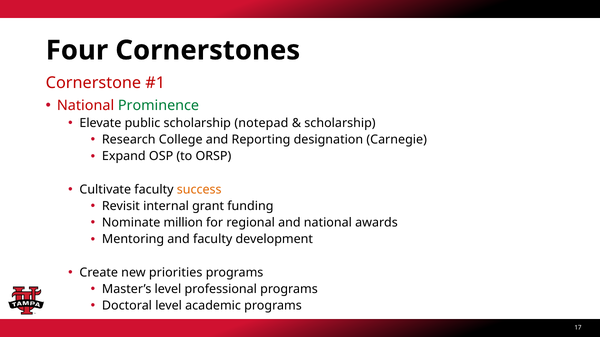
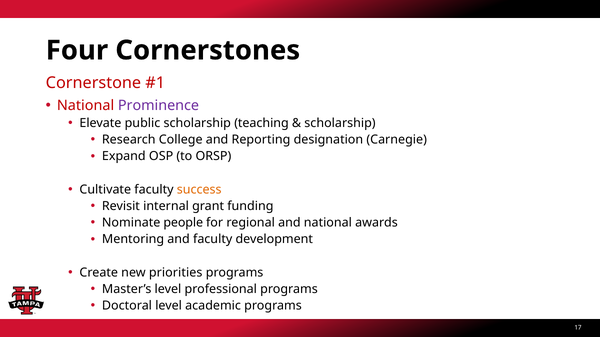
Prominence colour: green -> purple
notepad: notepad -> teaching
million: million -> people
